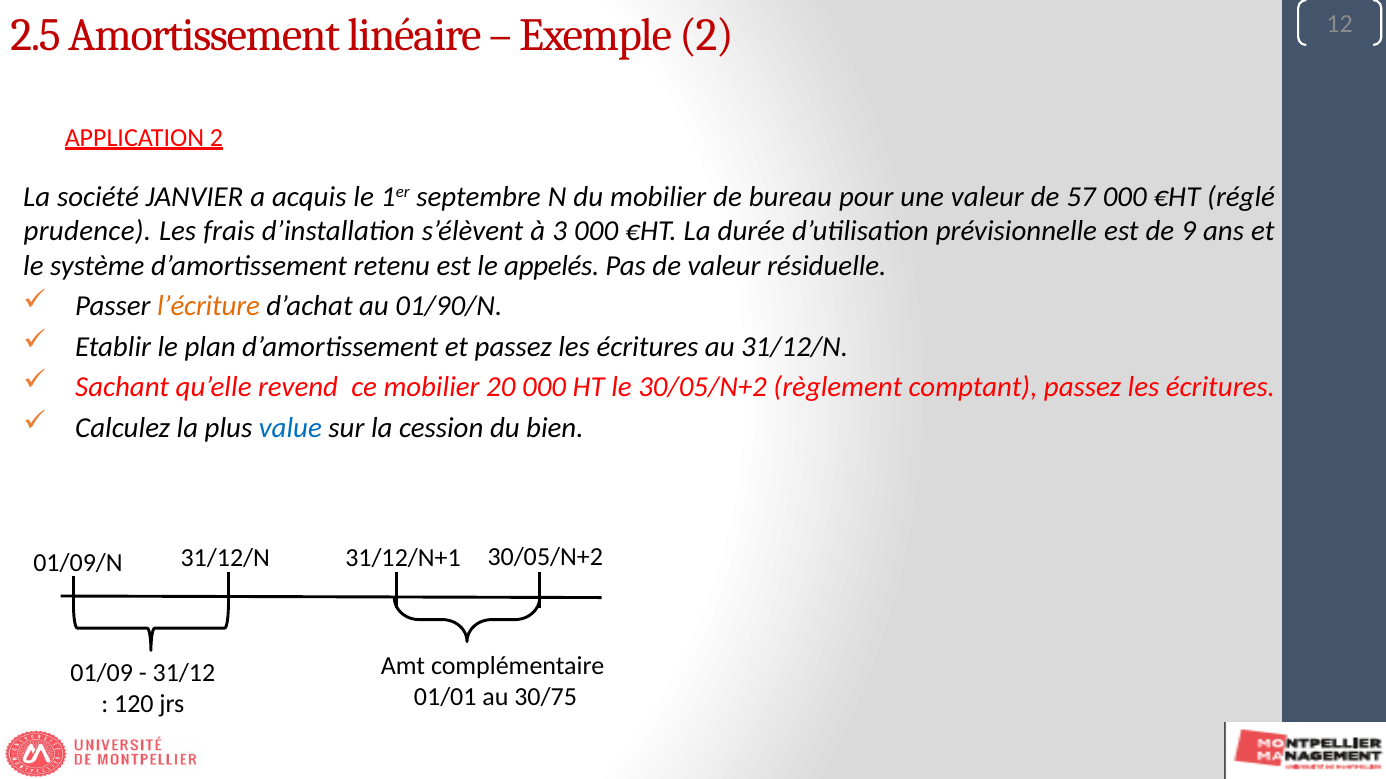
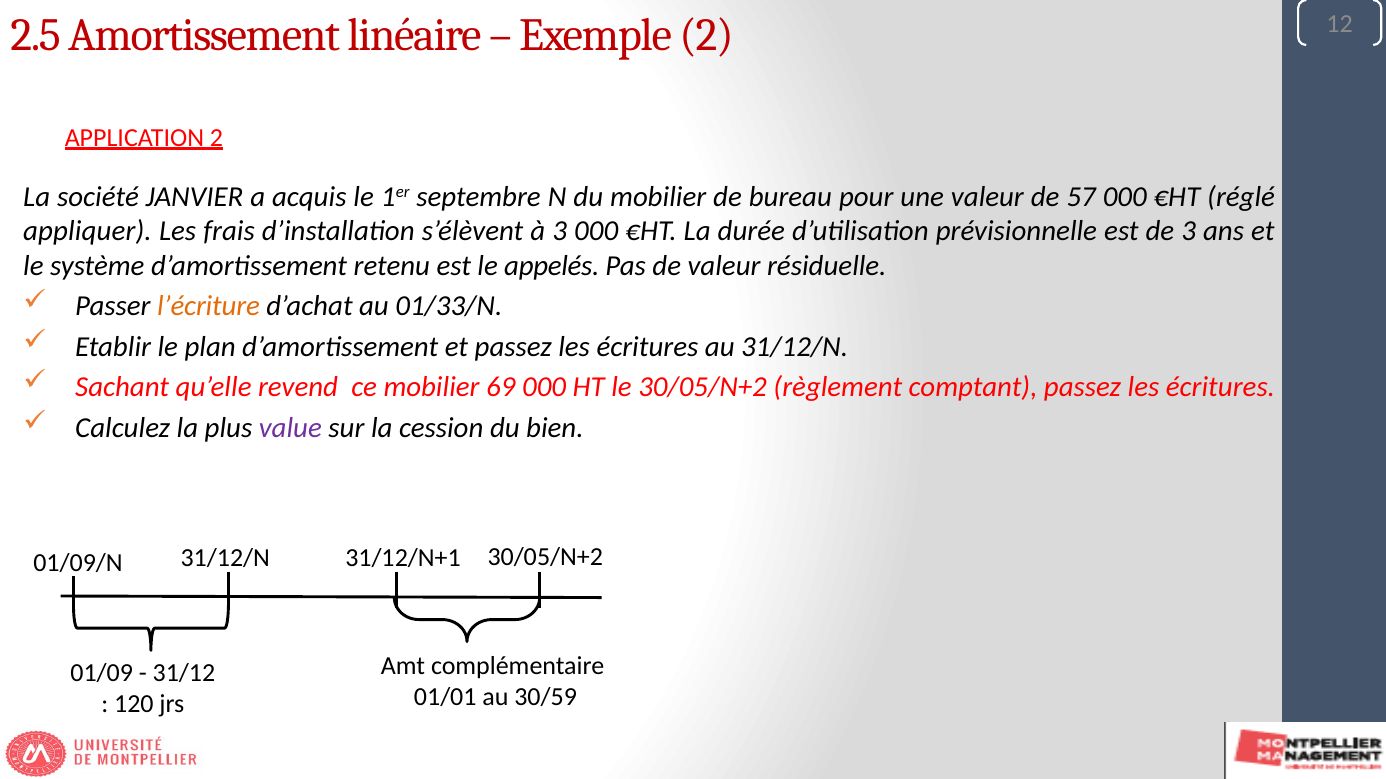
prudence: prudence -> appliquer
de 9: 9 -> 3
01/90/N: 01/90/N -> 01/33/N
20: 20 -> 69
value colour: blue -> purple
30/75: 30/75 -> 30/59
